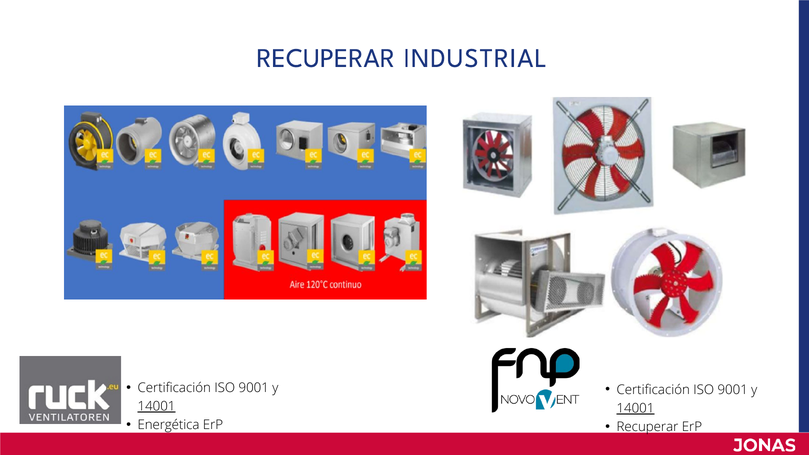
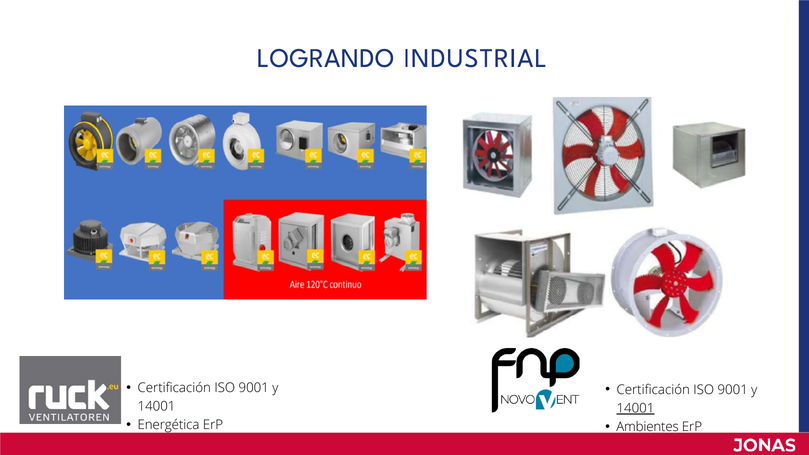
RECUPERAR at (326, 58): RECUPERAR -> LOGRANDO
14001 at (157, 406) underline: present -> none
Recuperar at (647, 427): Recuperar -> Ambientes
